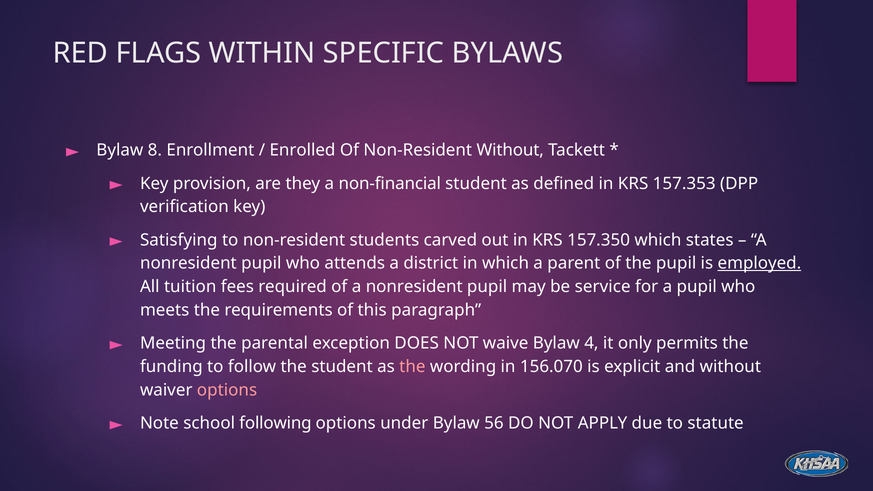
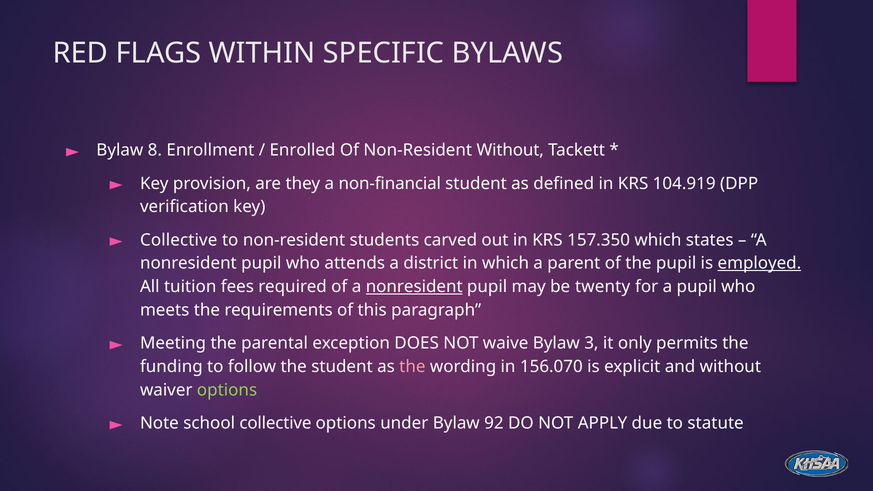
157.353: 157.353 -> 104.919
Satisfying at (179, 240): Satisfying -> Collective
nonresident at (414, 287) underline: none -> present
service: service -> twenty
4: 4 -> 3
options at (227, 390) colour: pink -> light green
school following: following -> collective
56: 56 -> 92
